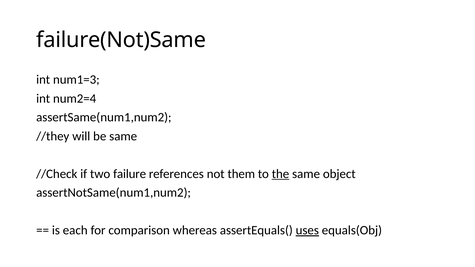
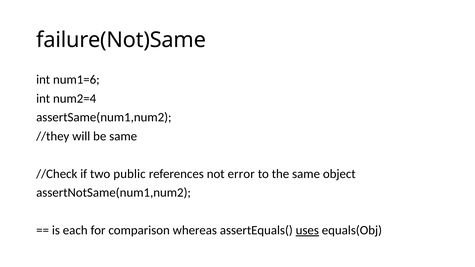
num1=3: num1=3 -> num1=6
failure: failure -> public
them: them -> error
the underline: present -> none
